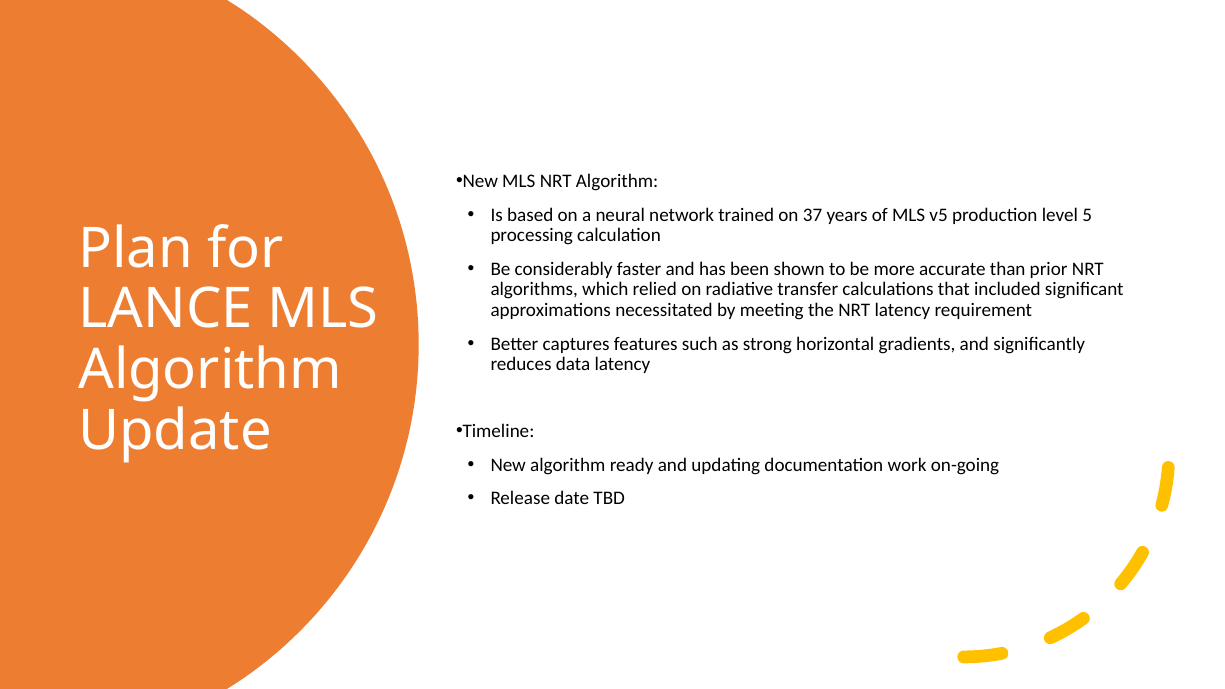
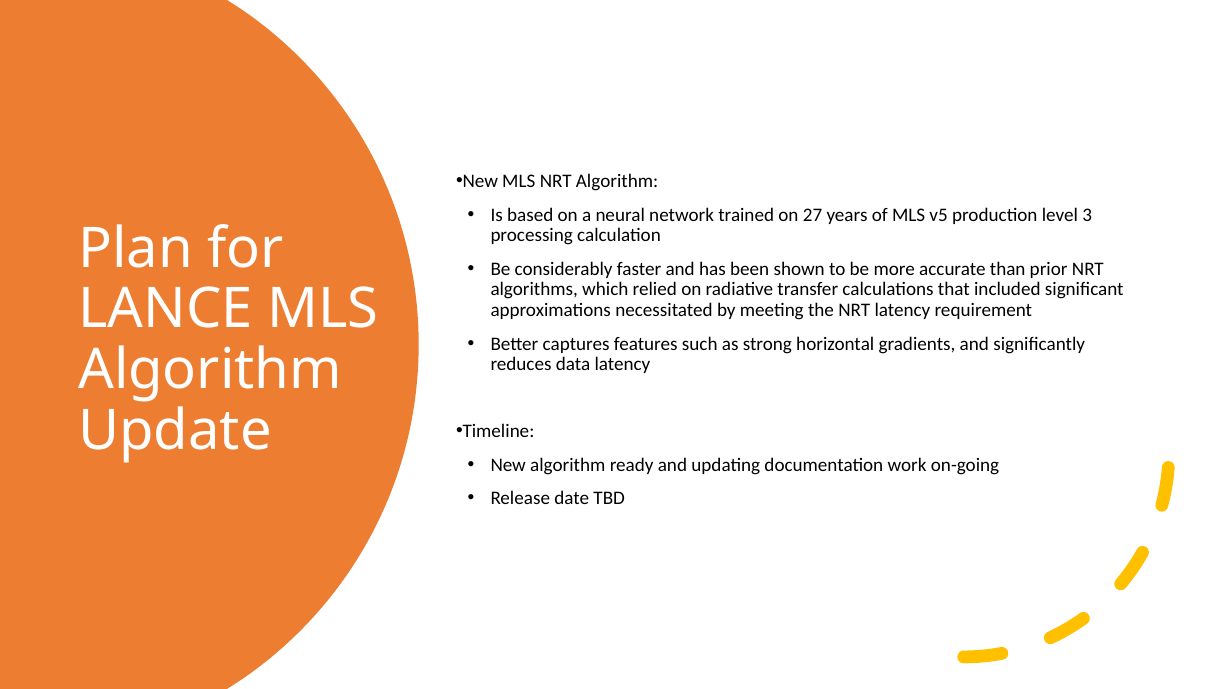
37: 37 -> 27
5: 5 -> 3
